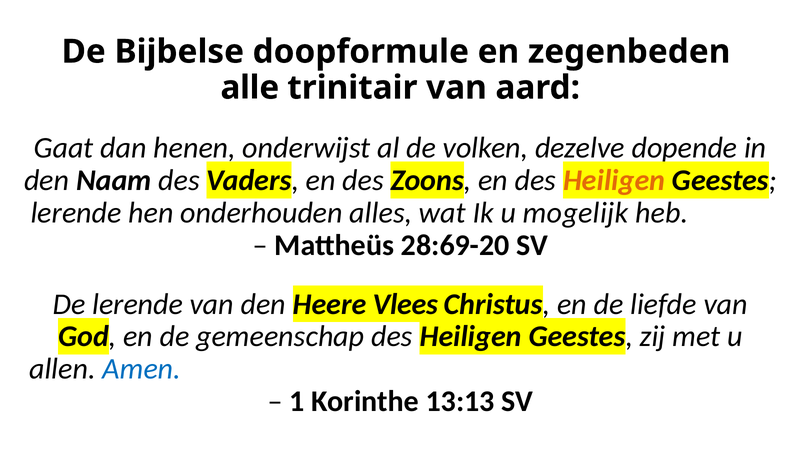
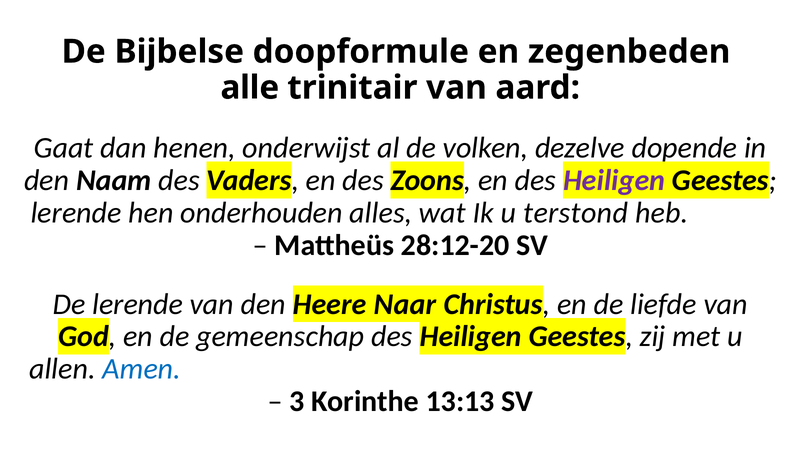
Heiligen at (614, 181) colour: orange -> purple
mogelijk: mogelijk -> terstond
28:69-20: 28:69-20 -> 28:12-20
Vlees: Vlees -> Naar
1: 1 -> 3
